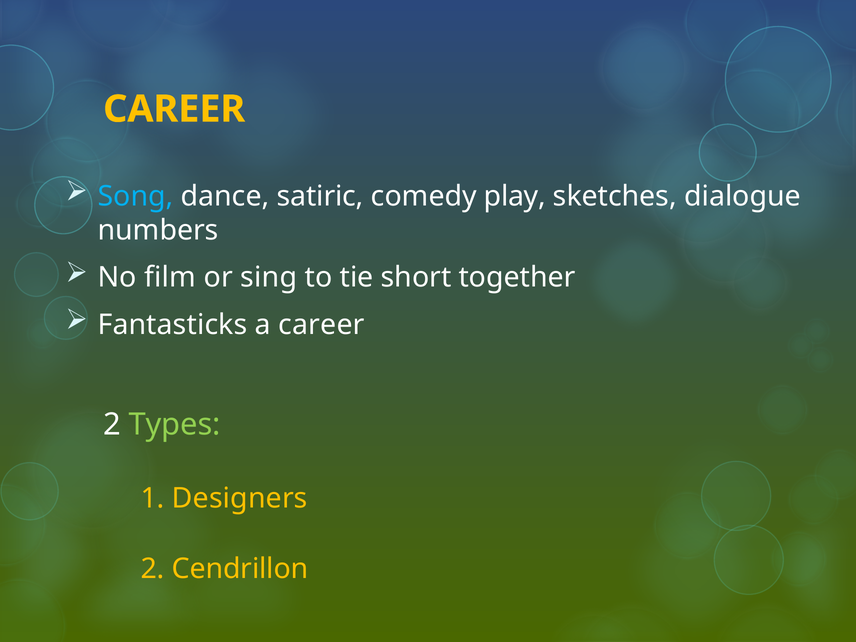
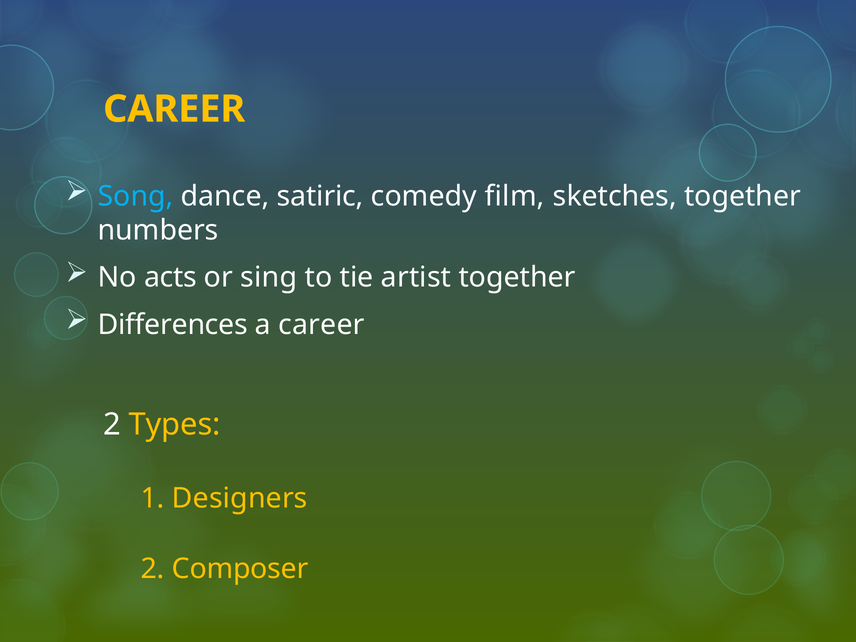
play: play -> film
sketches dialogue: dialogue -> together
film: film -> acts
short: short -> artist
Fantasticks: Fantasticks -> Differences
Types colour: light green -> yellow
Cendrillon: Cendrillon -> Composer
